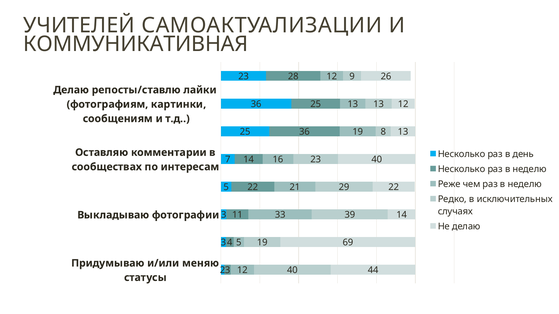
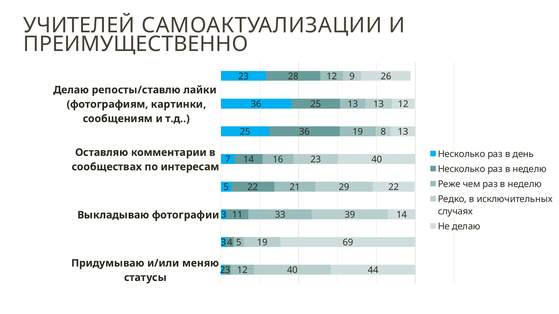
КОММУНИКАТИВНАЯ: КОММУНИКАТИВНАЯ -> ПРЕИМУЩЕСТВЕННО
